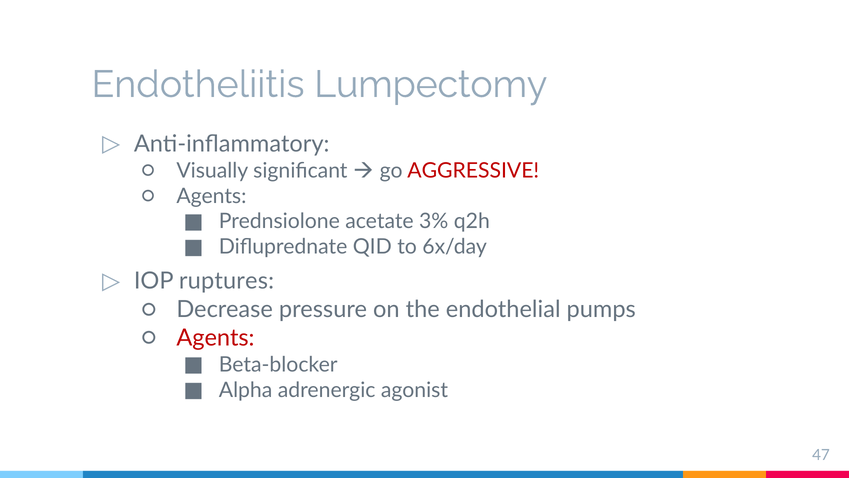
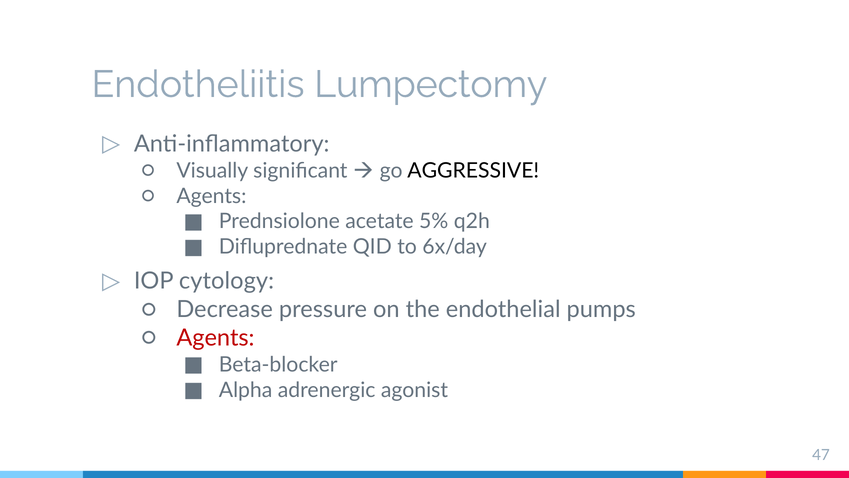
AGGRESSIVE colour: red -> black
3%: 3% -> 5%
ruptures: ruptures -> cytology
